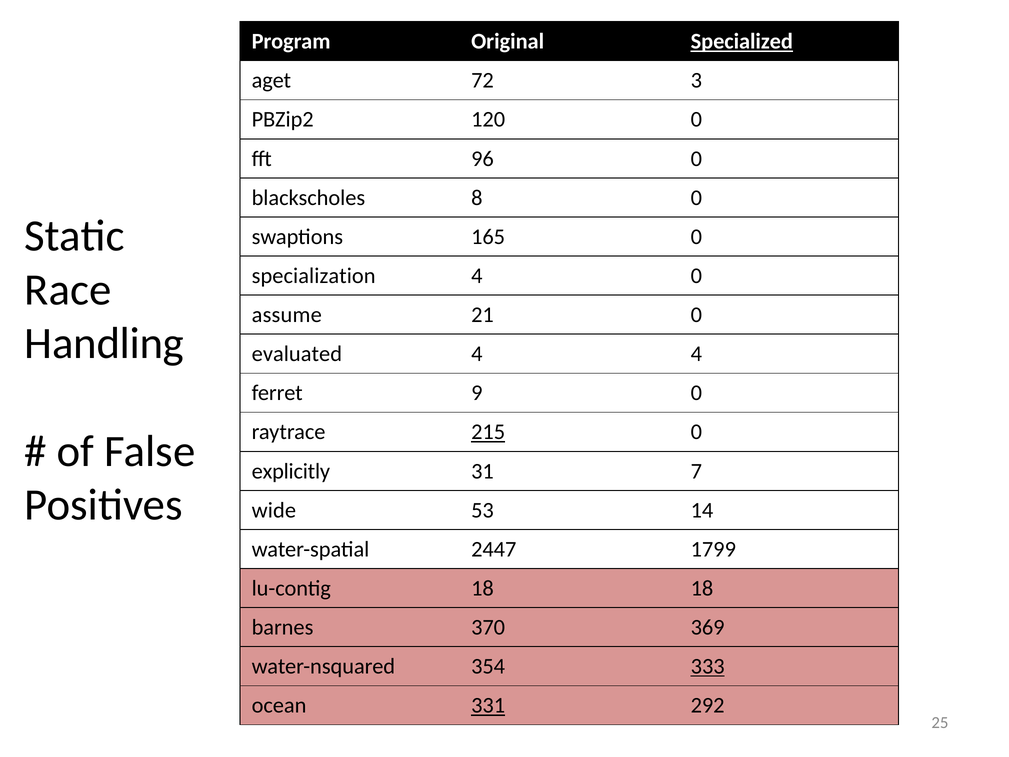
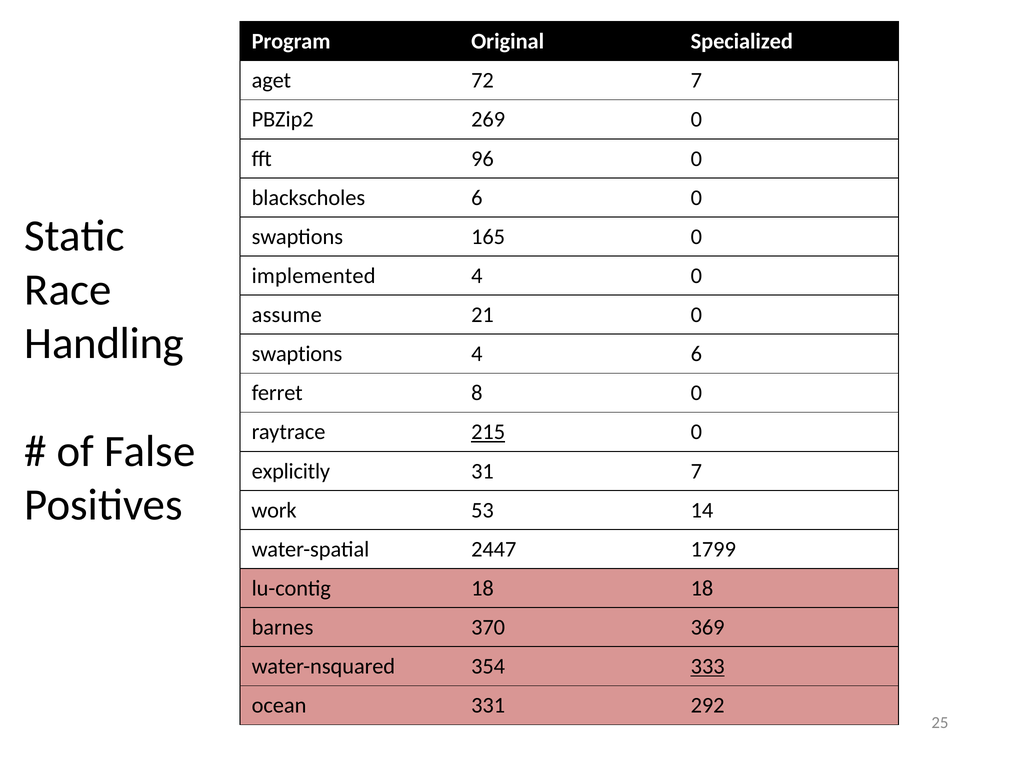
Specialized underline: present -> none
72 3: 3 -> 7
120: 120 -> 269
blackscholes 8: 8 -> 6
specialization: specialization -> implemented
evaluated at (297, 354): evaluated -> swaptions
4 4: 4 -> 6
9: 9 -> 8
wide: wide -> work
331 underline: present -> none
